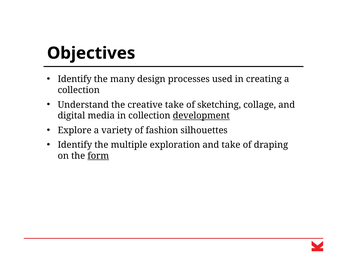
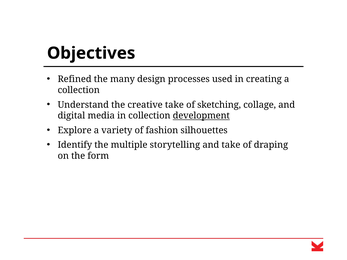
Identify at (75, 79): Identify -> Refined
exploration: exploration -> storytelling
form underline: present -> none
